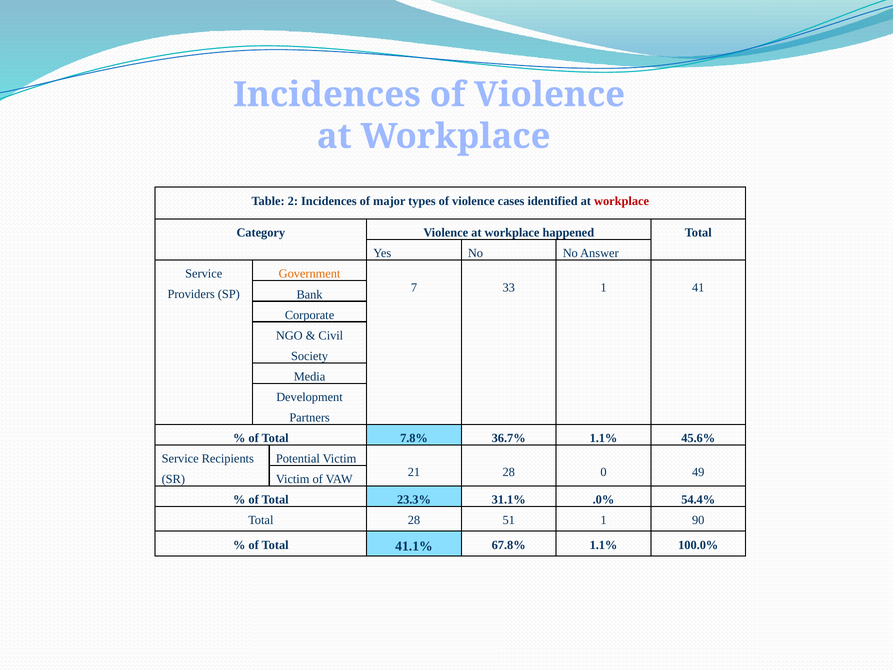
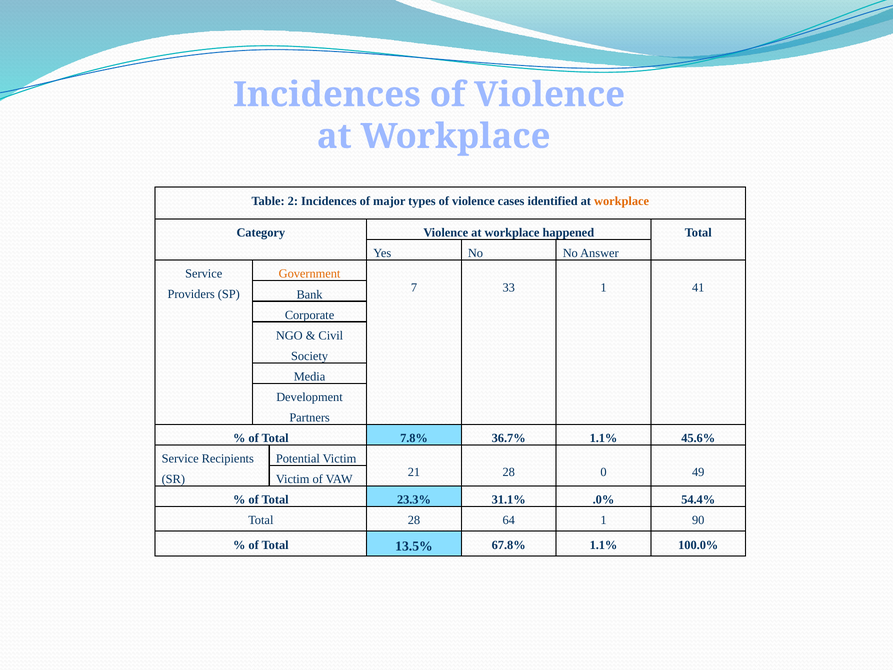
workplace at (622, 201) colour: red -> orange
51: 51 -> 64
41.1%: 41.1% -> 13.5%
